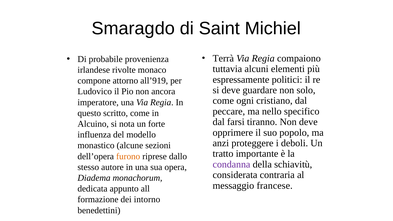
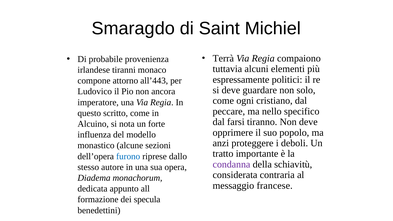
rivolte: rivolte -> tiranni
all’919: all’919 -> all’443
furono colour: orange -> blue
intorno: intorno -> specula
